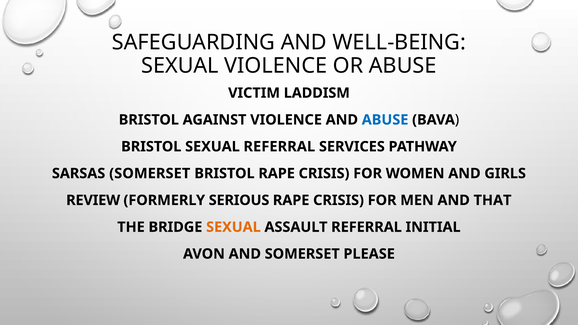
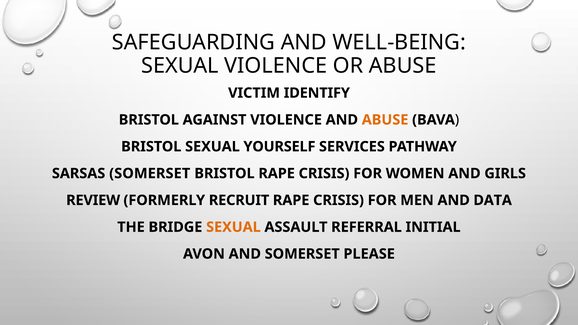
LADDISM: LADDISM -> IDENTIFY
ABUSE at (385, 120) colour: blue -> orange
SEXUAL REFERRAL: REFERRAL -> YOURSELF
SERIOUS: SERIOUS -> RECRUIT
THAT: THAT -> DATA
